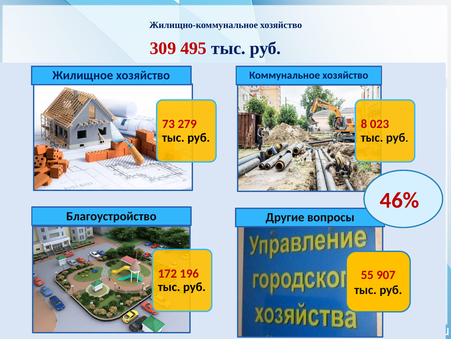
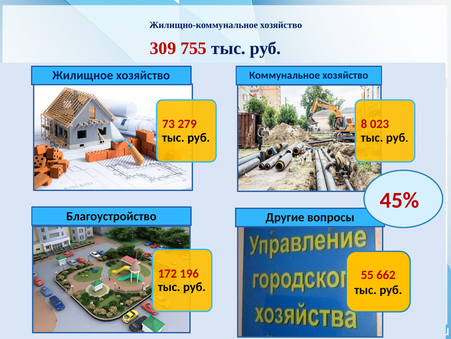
495: 495 -> 755
46%: 46% -> 45%
907: 907 -> 662
